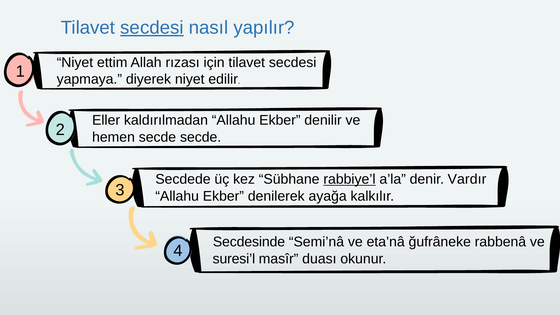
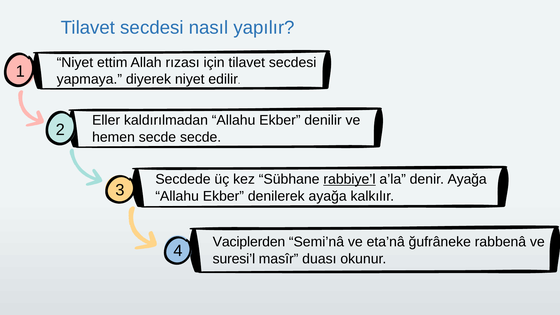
secdesi at (152, 28) underline: present -> none
denir Vardır: Vardır -> Ayağa
Secdesinde: Secdesinde -> Vaciplerden
